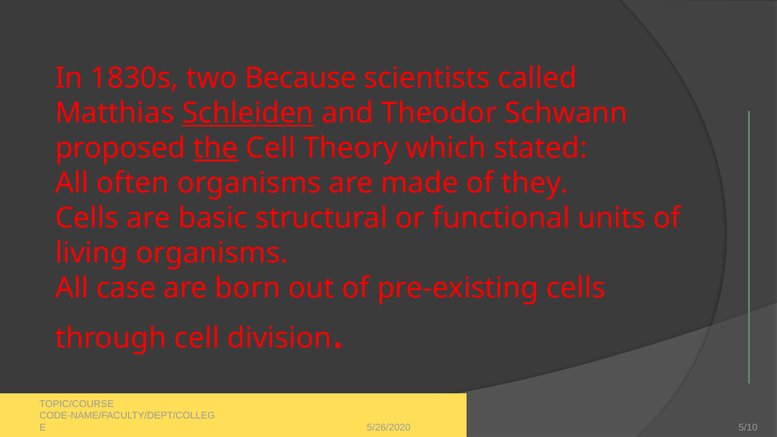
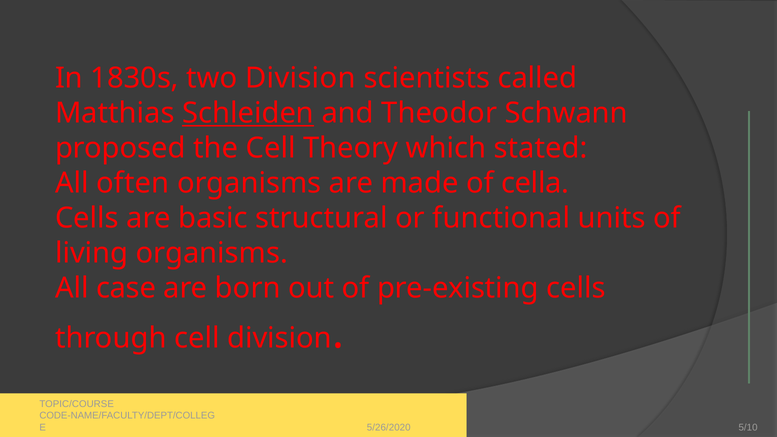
two Because: Because -> Division
the underline: present -> none
they: they -> cella
